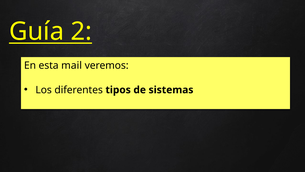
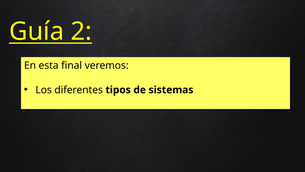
mail: mail -> final
